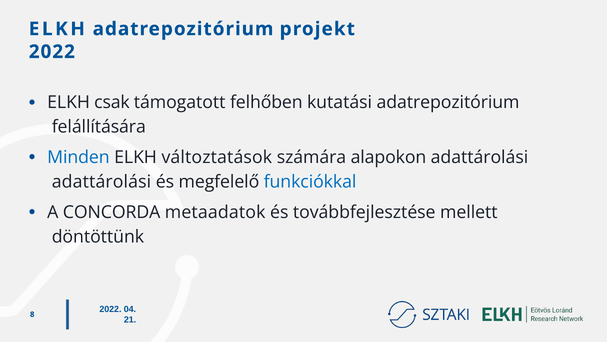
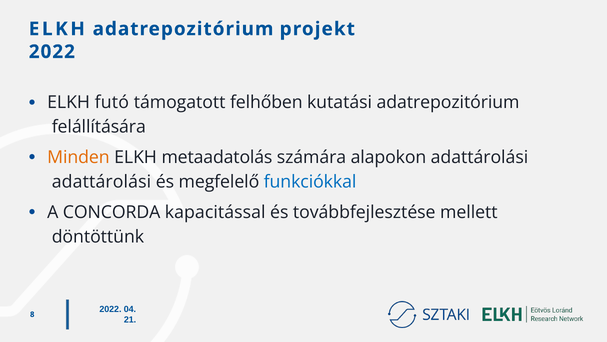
csak: csak -> futó
Minden colour: blue -> orange
változtatások: változtatások -> metaadatolás
metaadatok: metaadatok -> kapacitással
